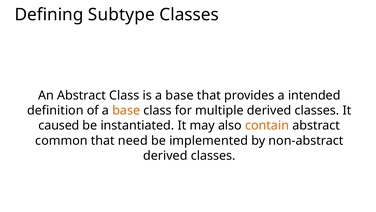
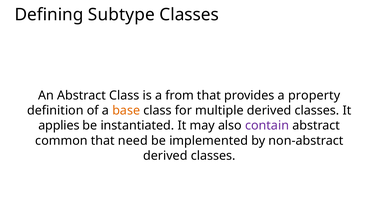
is a base: base -> from
intended: intended -> property
caused: caused -> applies
contain colour: orange -> purple
